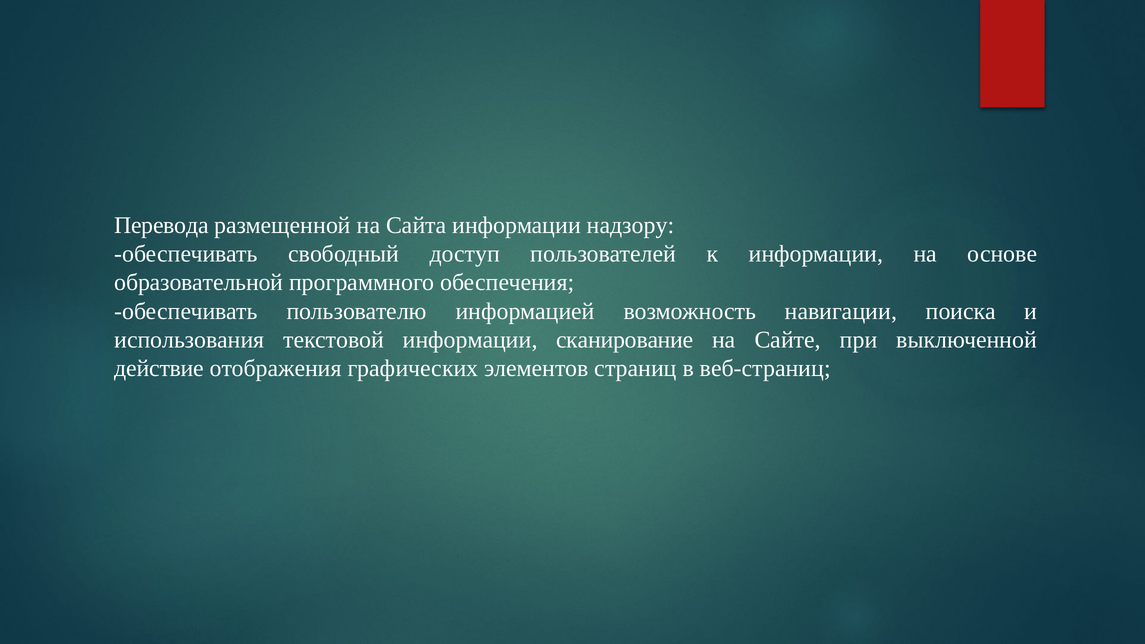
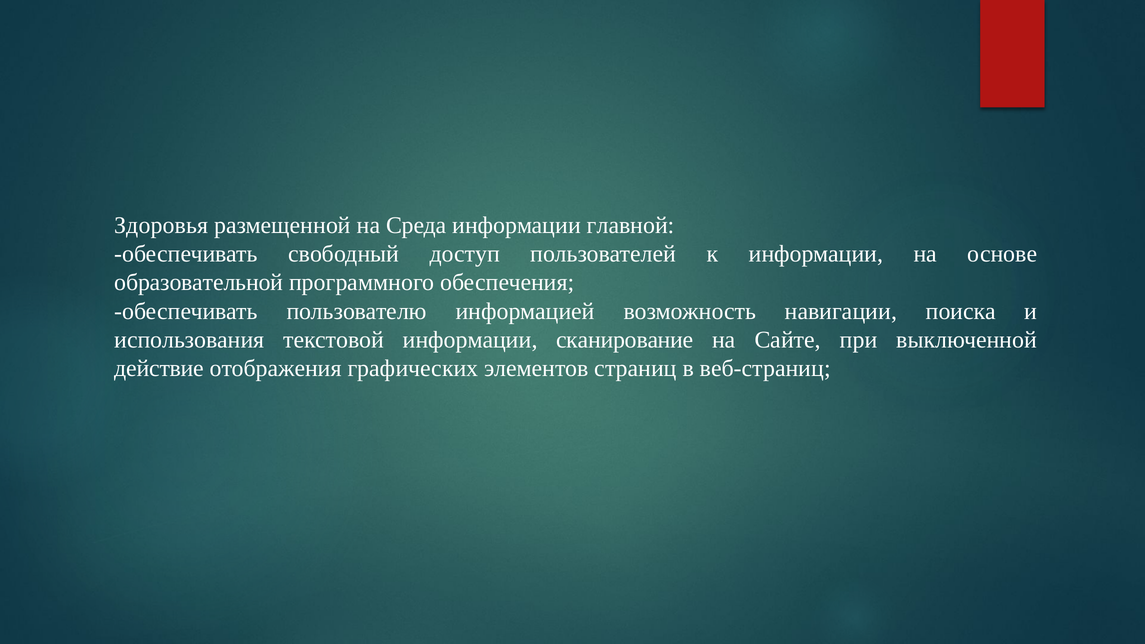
Перевода: Перевода -> Здоровья
Сайта: Сайта -> Среда
надзору: надзору -> главной
